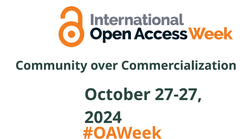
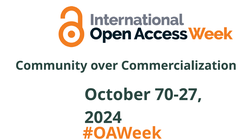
27-27: 27-27 -> 70-27
